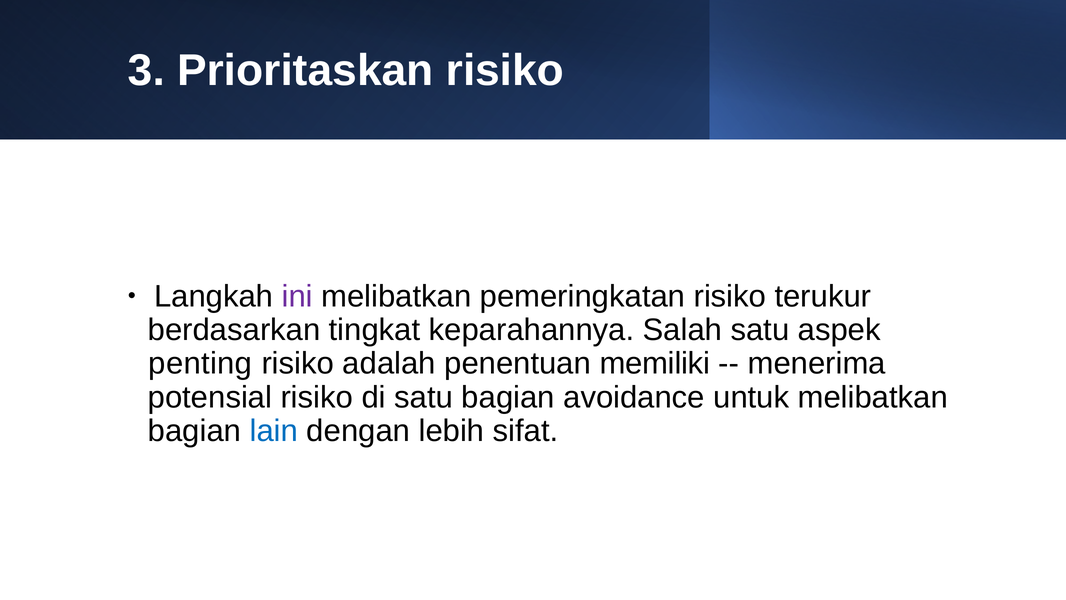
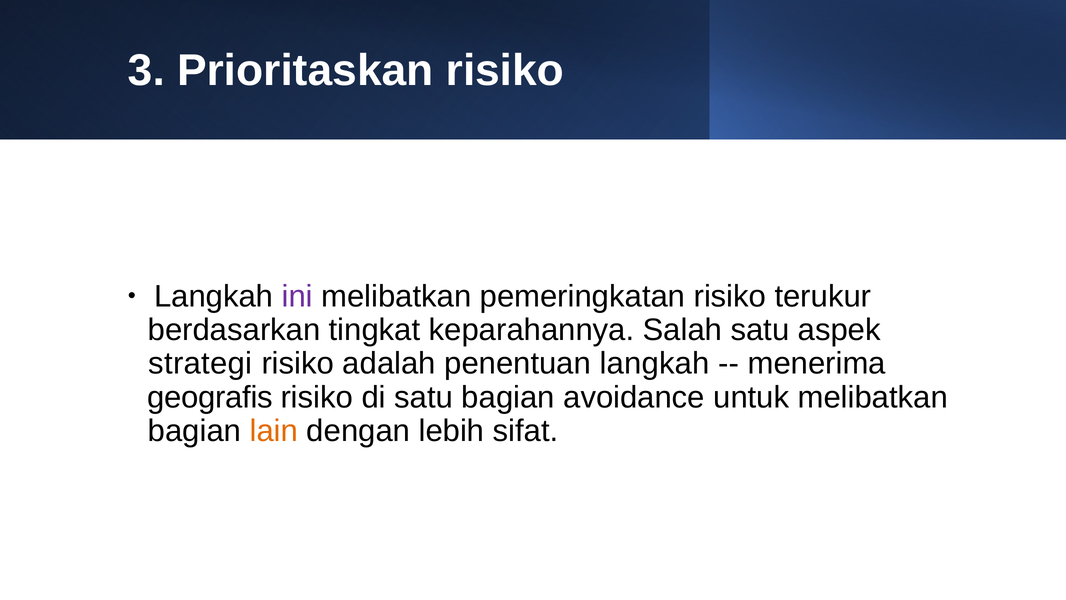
penting: penting -> strategi
penentuan memiliki: memiliki -> langkah
potensial: potensial -> geografis
lain colour: blue -> orange
